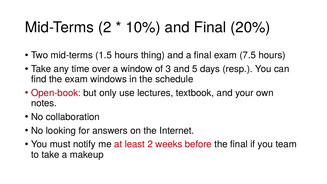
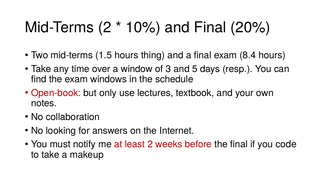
7.5: 7.5 -> 8.4
team: team -> code
